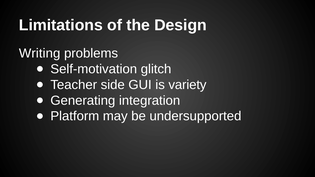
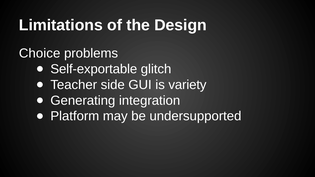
Writing: Writing -> Choice
Self-motivation: Self-motivation -> Self-exportable
